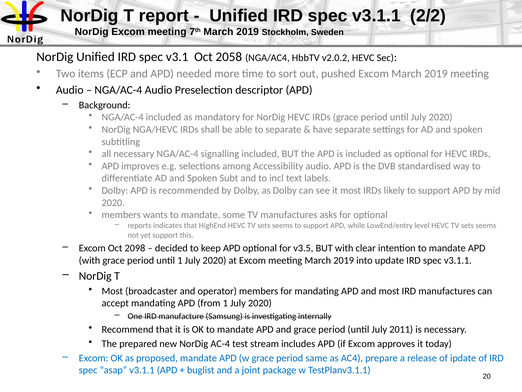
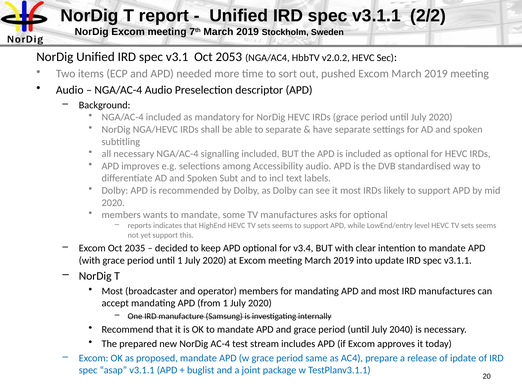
2058: 2058 -> 2053
2098: 2098 -> 2035
v3.5: v3.5 -> v3.4
2011: 2011 -> 2040
